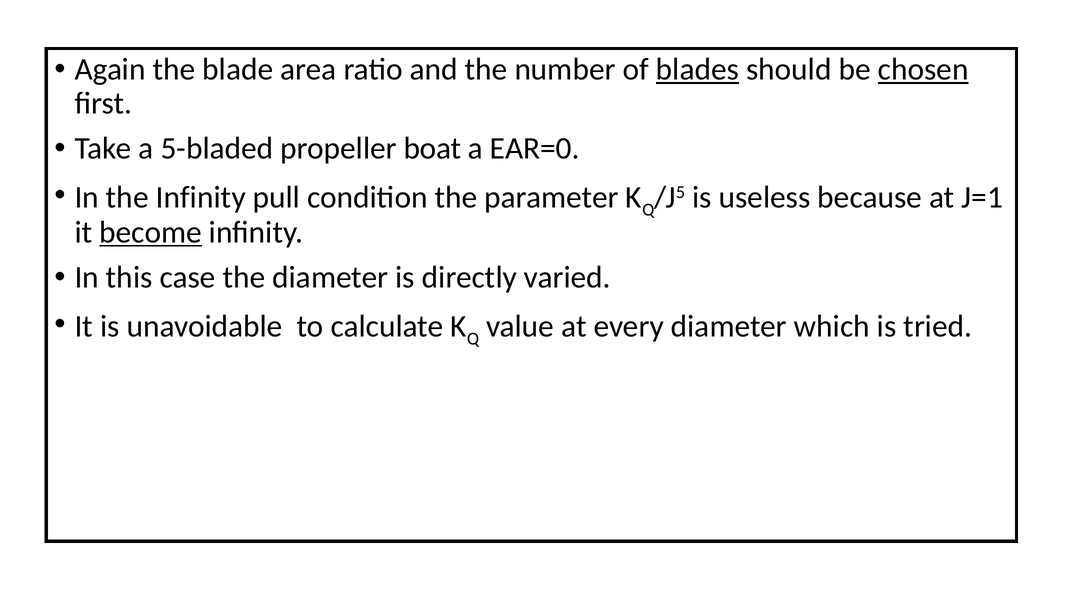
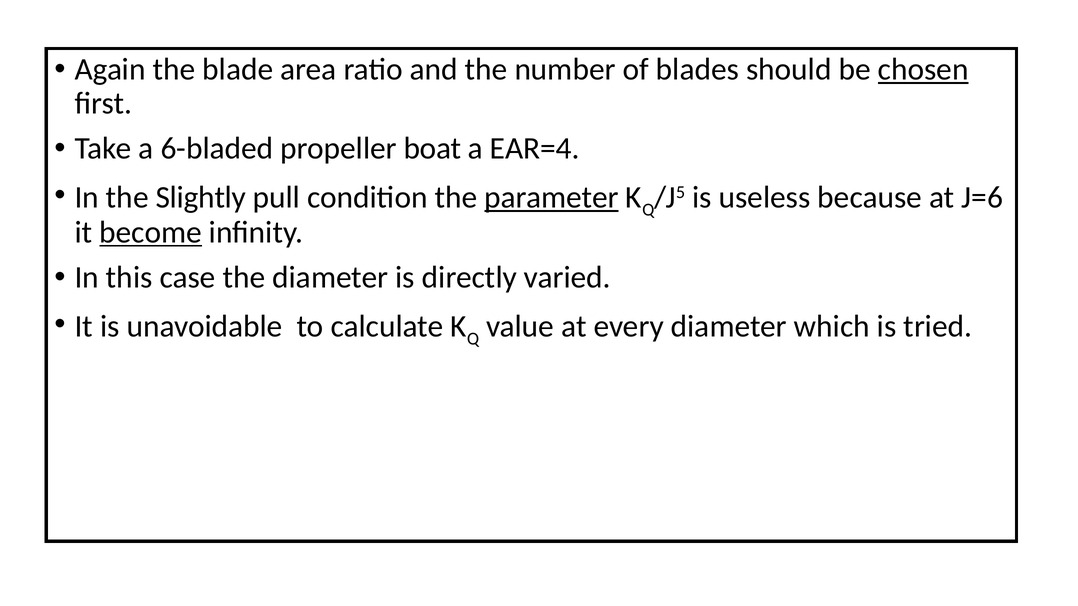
blades underline: present -> none
5-bladed: 5-bladed -> 6-bladed
EAR=0: EAR=0 -> EAR=4
the Infinity: Infinity -> Slightly
parameter underline: none -> present
J=1: J=1 -> J=6
